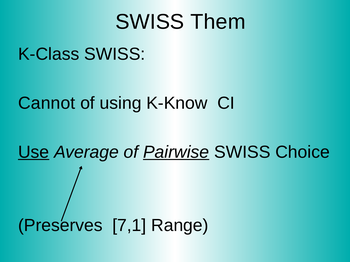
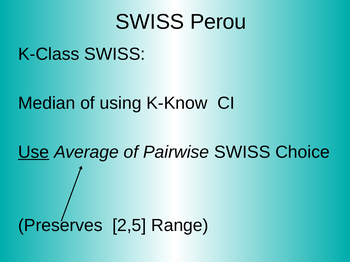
Them: Them -> Perou
Cannot: Cannot -> Median
Pairwise underline: present -> none
7,1: 7,1 -> 2,5
